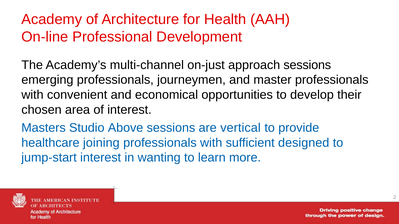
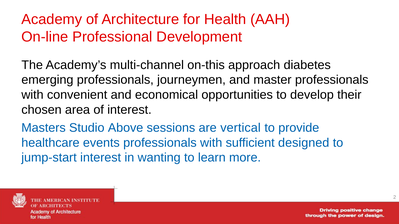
on-just: on-just -> on-this
approach sessions: sessions -> diabetes
joining: joining -> events
